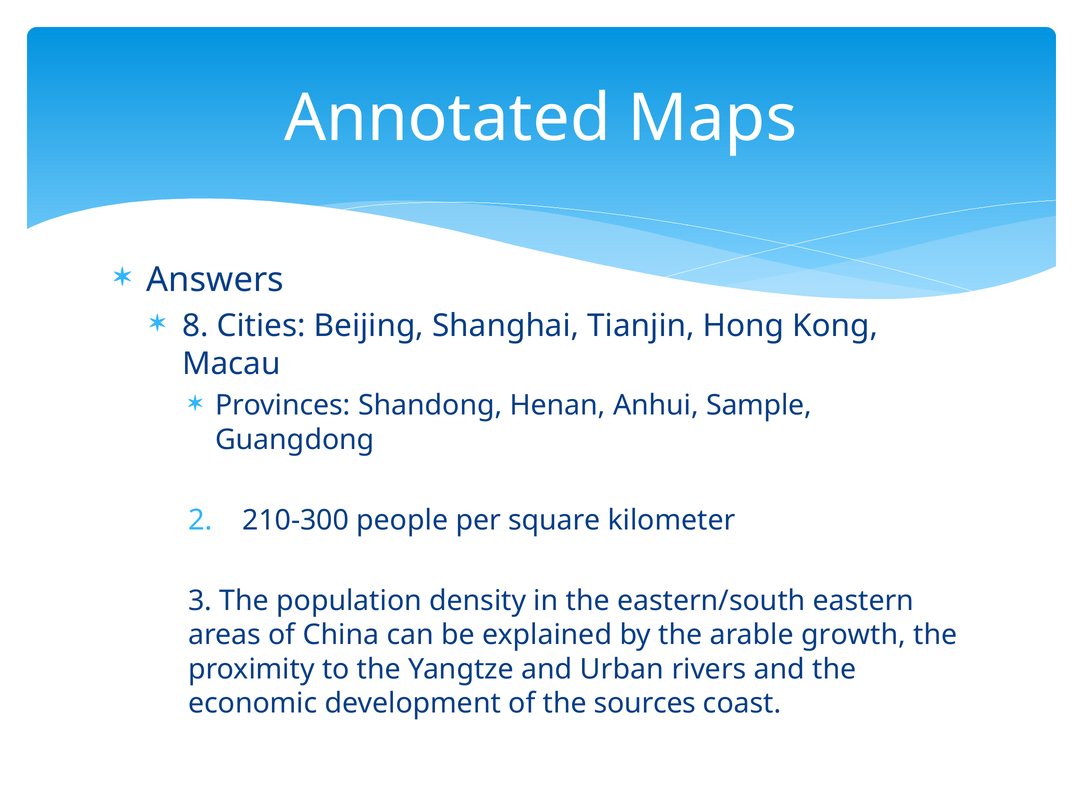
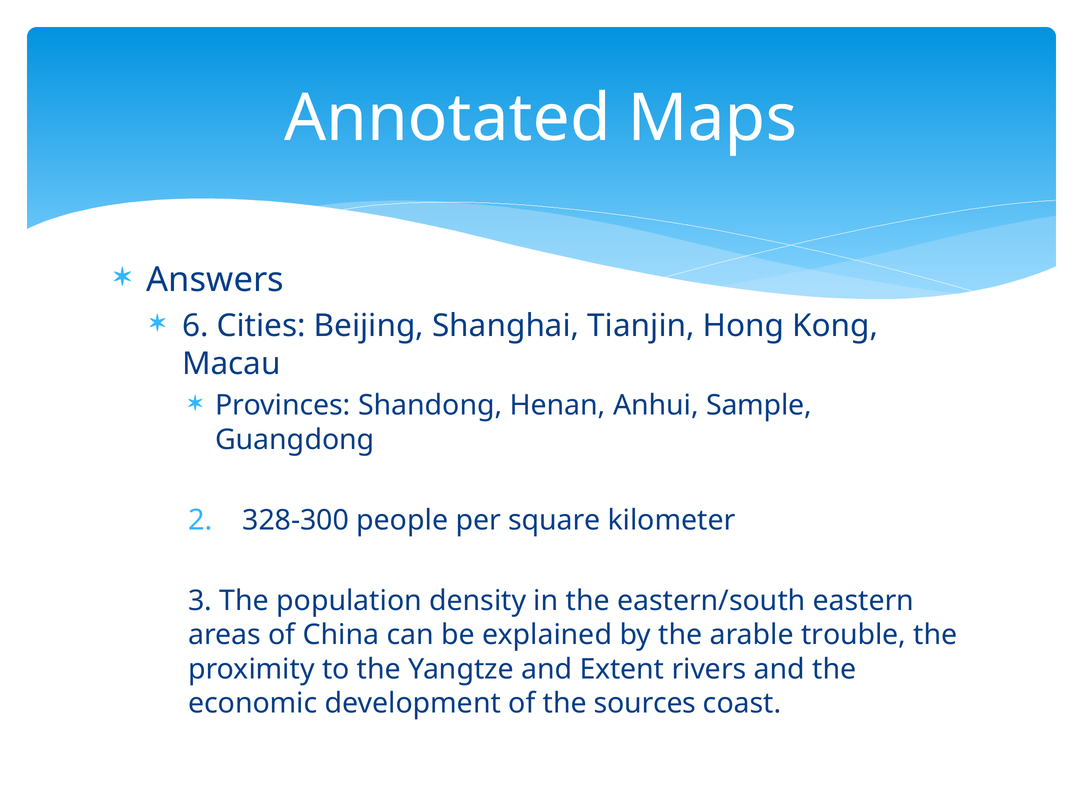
8: 8 -> 6
210-300: 210-300 -> 328-300
growth: growth -> trouble
Urban: Urban -> Extent
